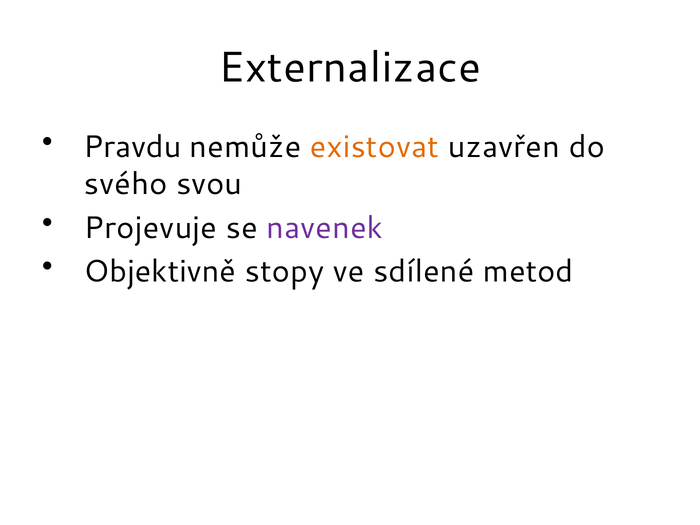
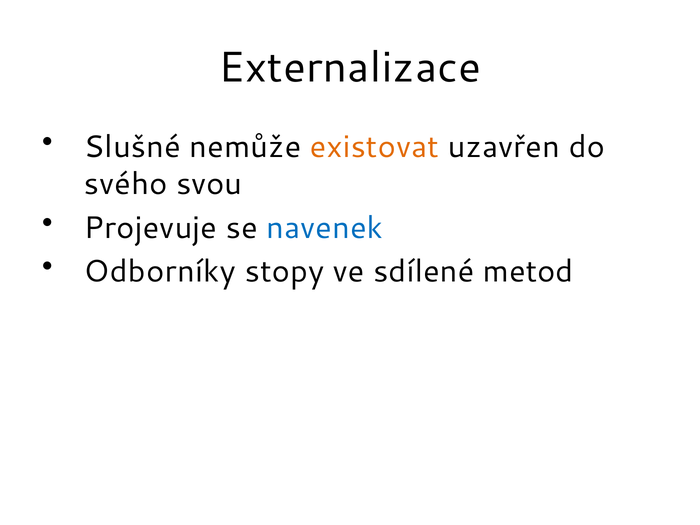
Pravdu: Pravdu -> Slušné
navenek colour: purple -> blue
Objektivně: Objektivně -> Odborníky
